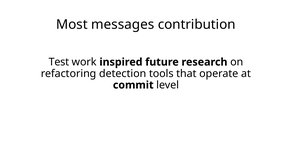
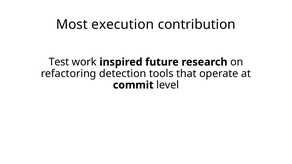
messages: messages -> execution
